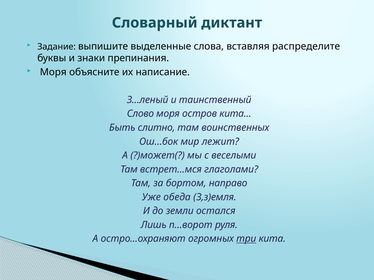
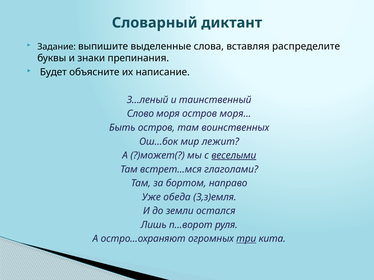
Моря at (53, 72): Моря -> Будет
кита…: кита… -> моря…
Быть слитно: слитно -> остров
веселыми underline: none -> present
